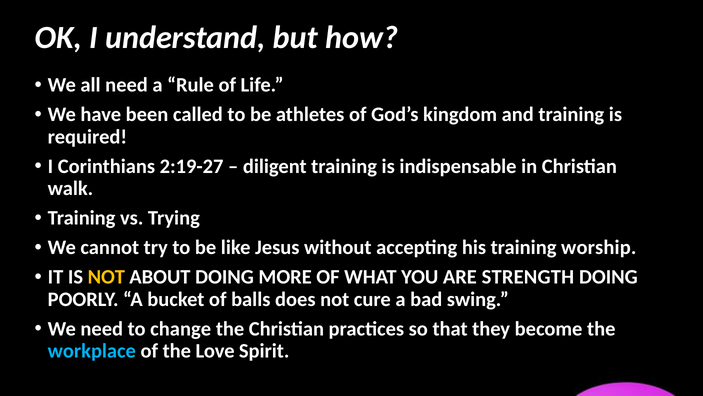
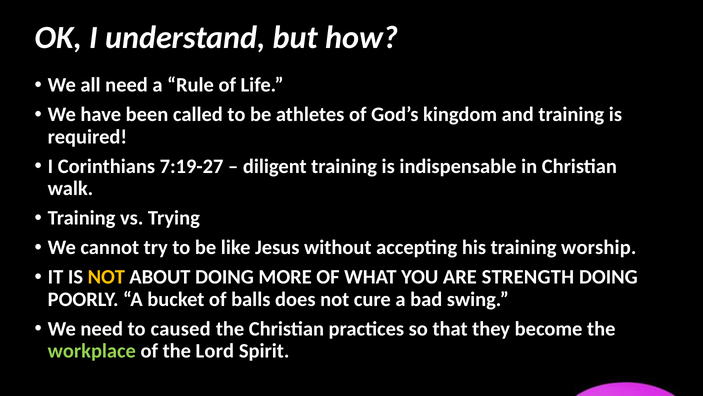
2:19-27: 2:19-27 -> 7:19-27
change: change -> caused
workplace colour: light blue -> light green
Love: Love -> Lord
